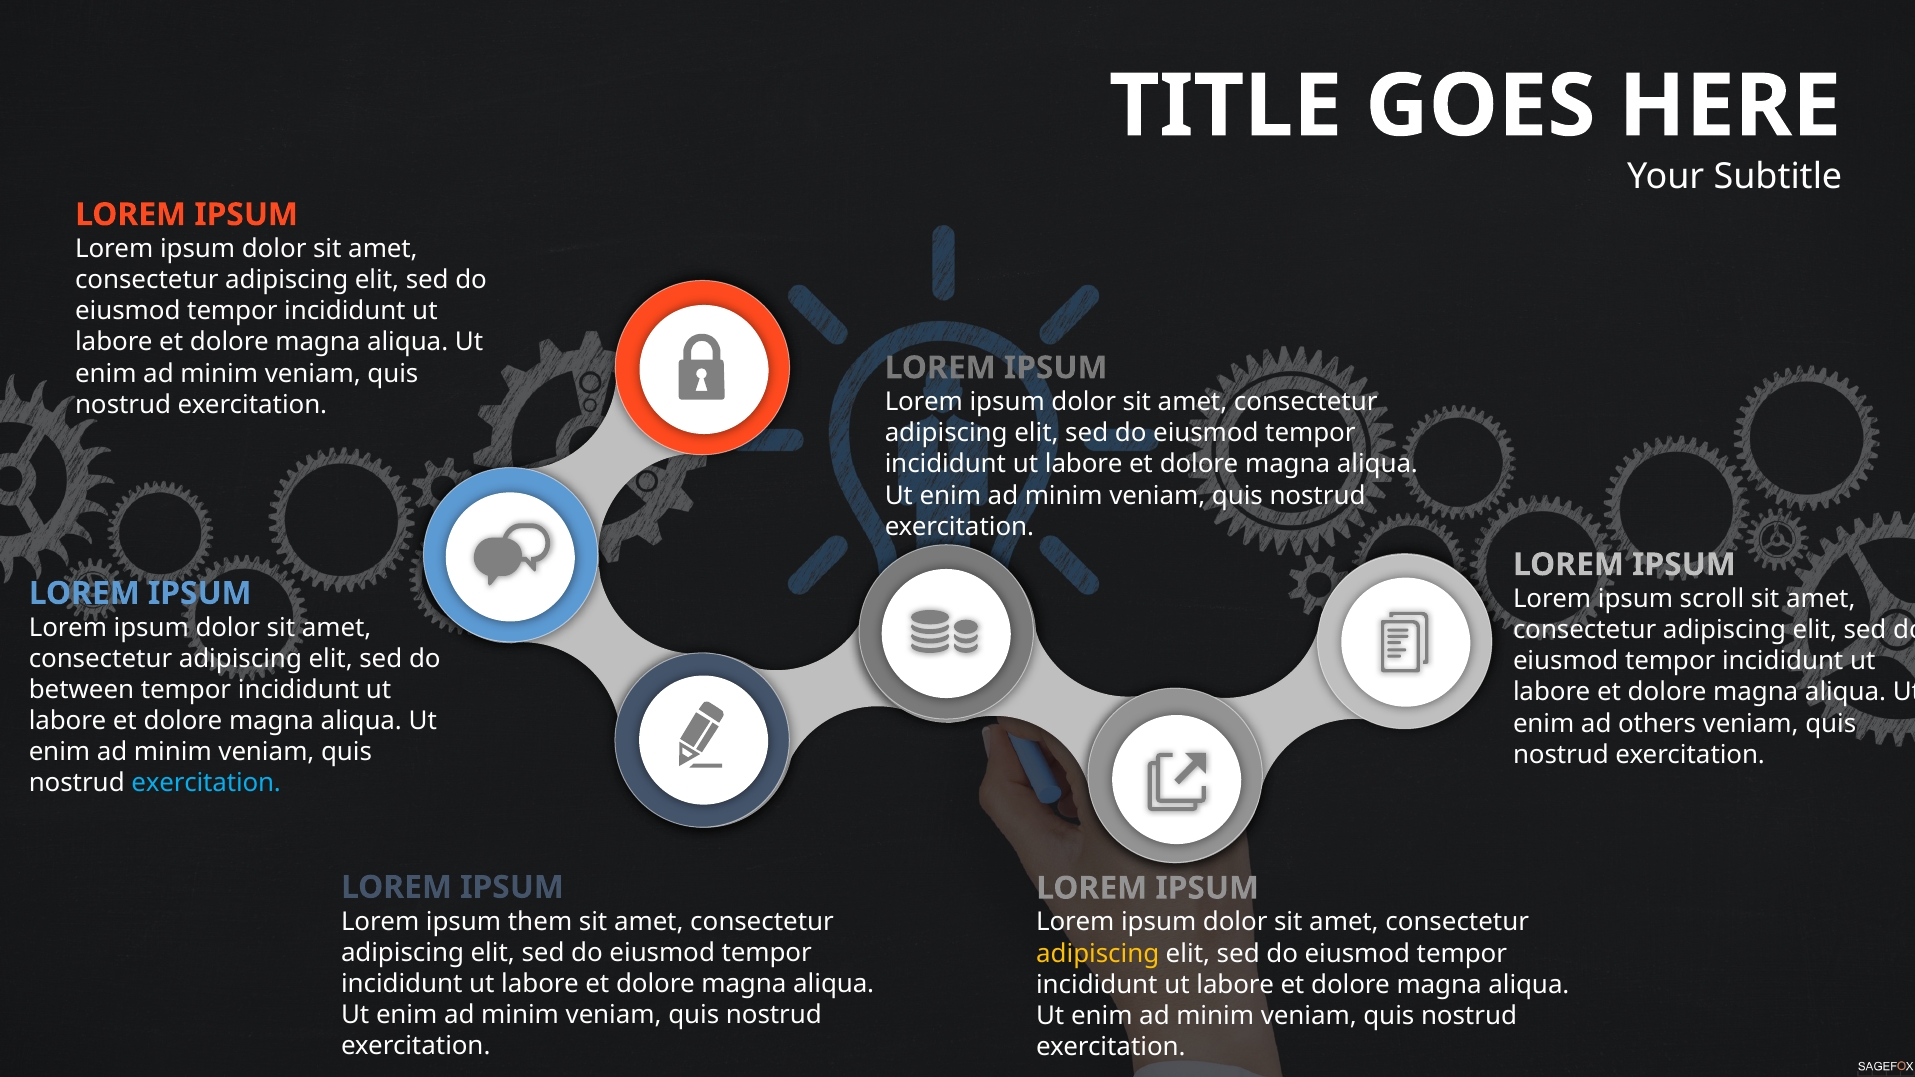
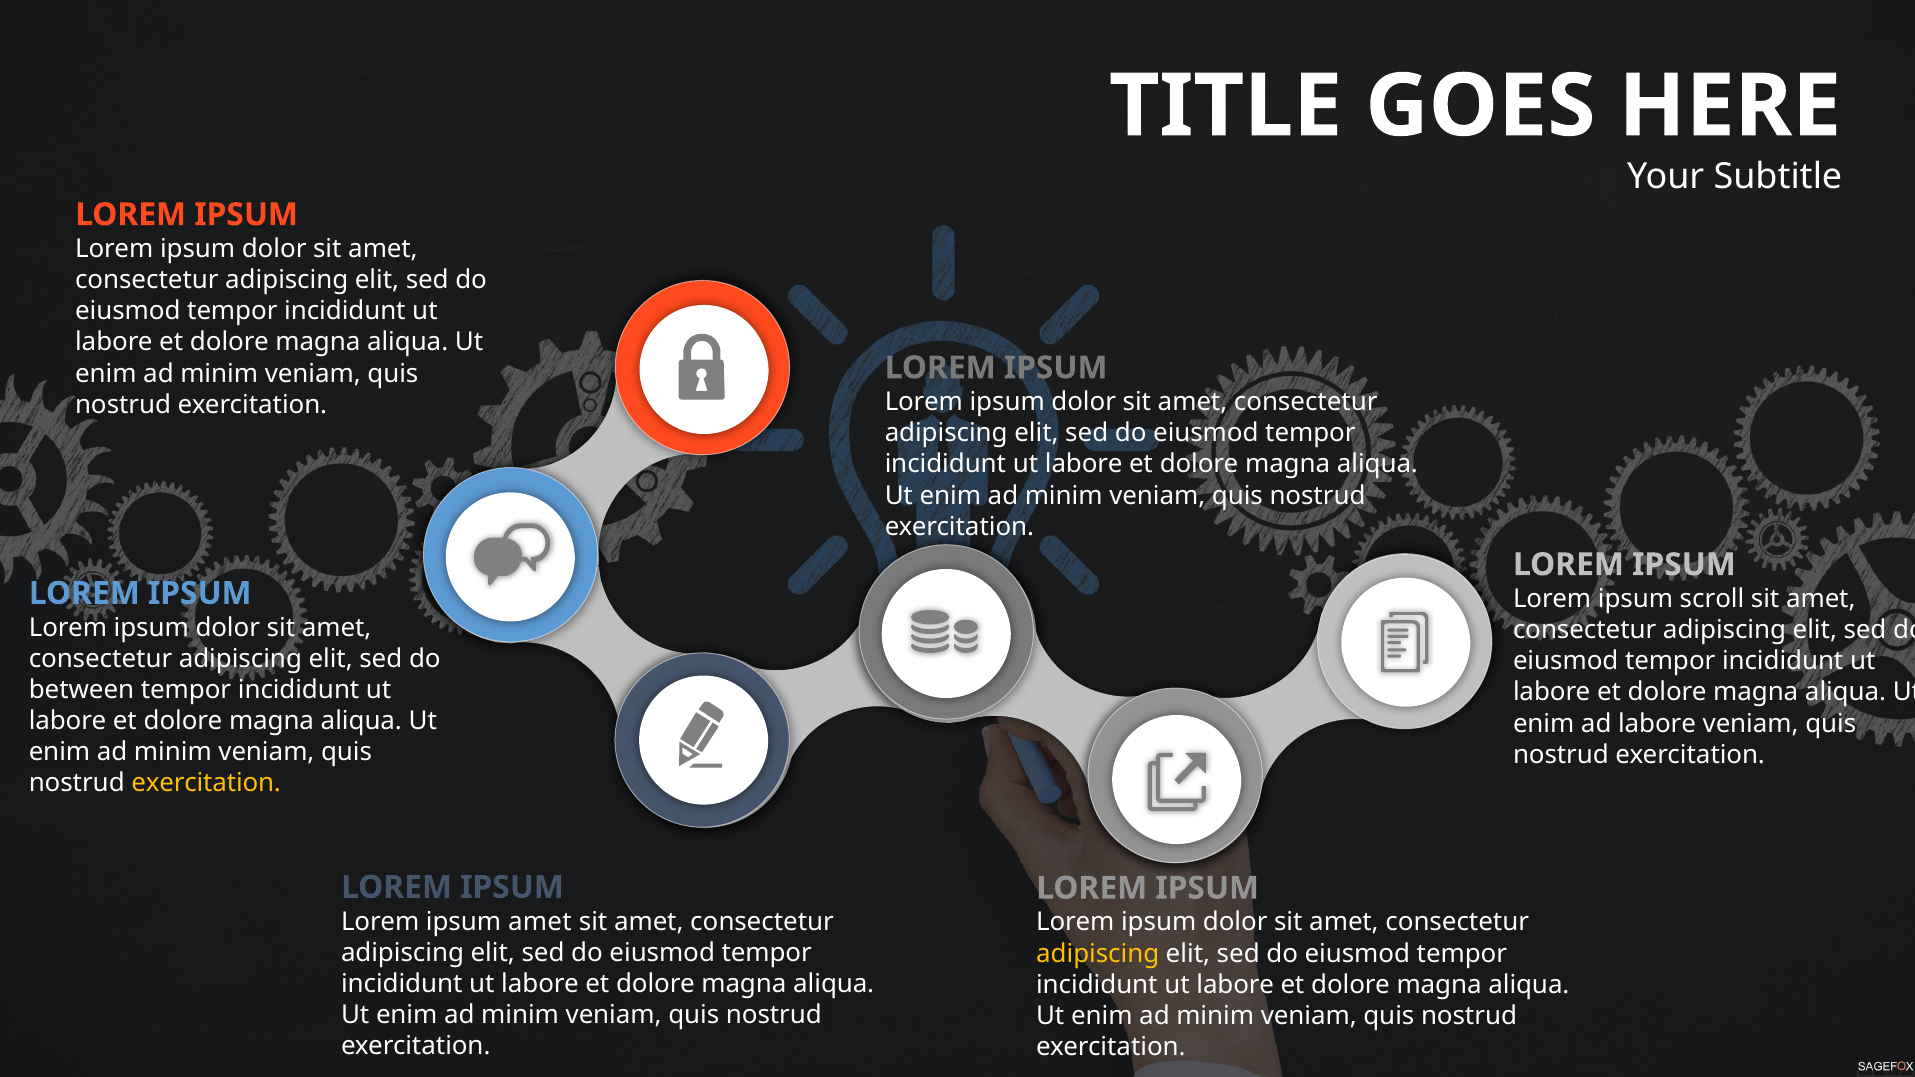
ad others: others -> labore
exercitation at (206, 784) colour: light blue -> yellow
ipsum them: them -> amet
